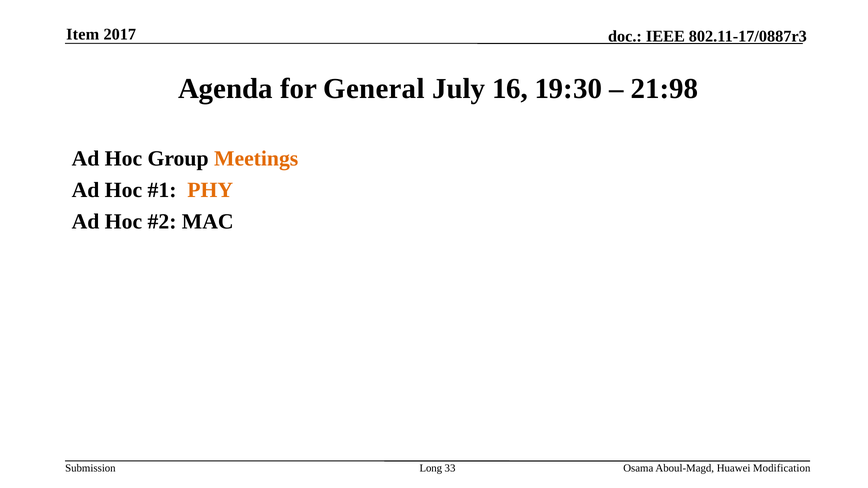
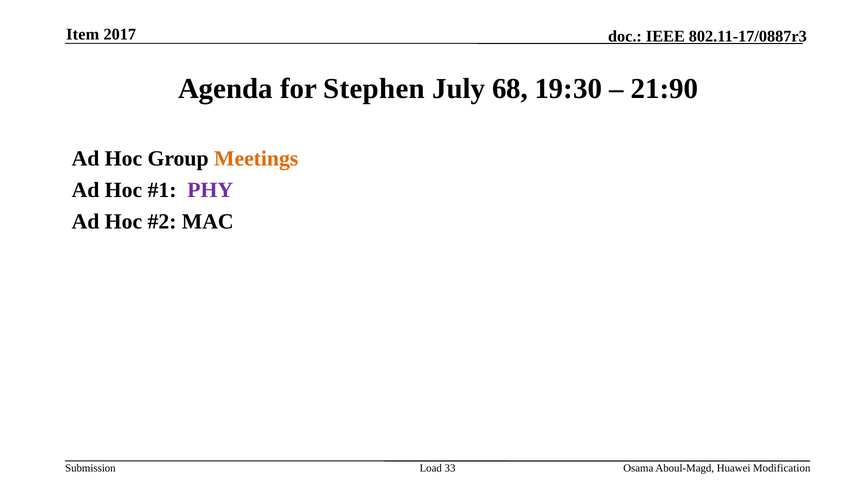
General: General -> Stephen
16: 16 -> 68
21:98: 21:98 -> 21:90
PHY colour: orange -> purple
Long: Long -> Load
